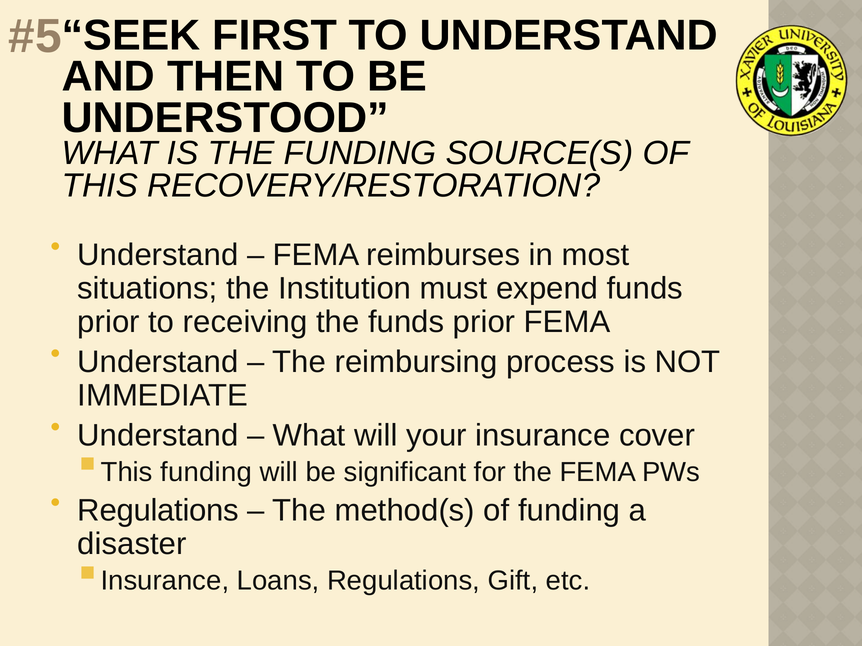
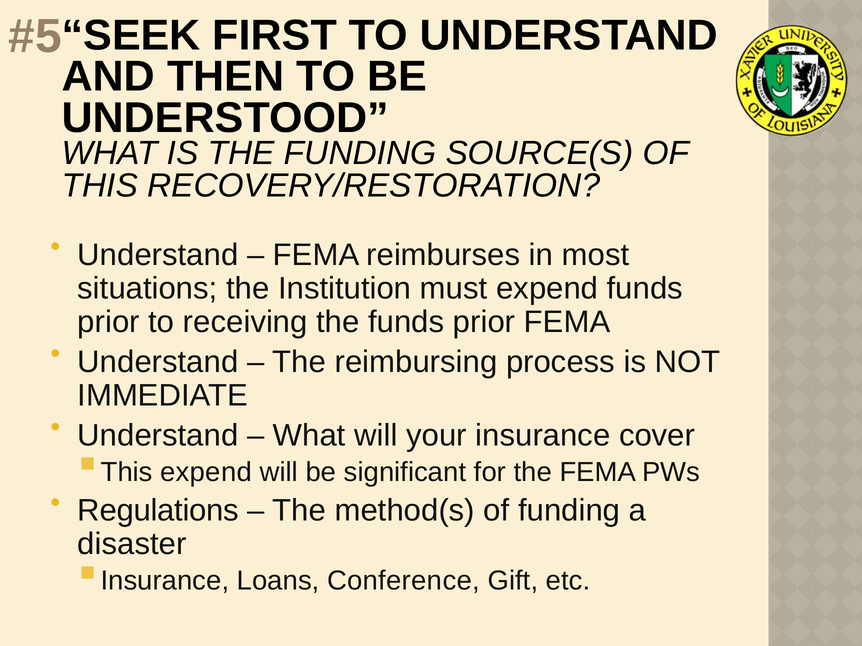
funding at (206, 472): funding -> expend
Loans Regulations: Regulations -> Conference
